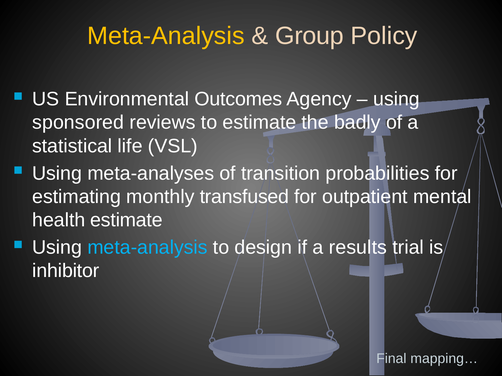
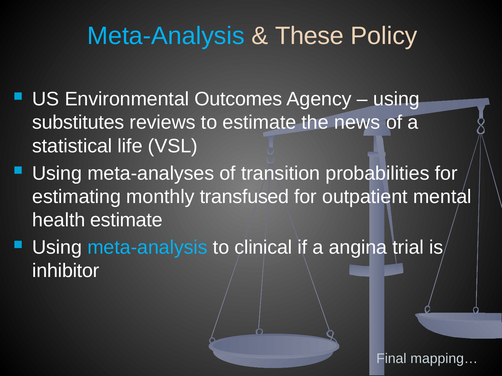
Meta-Analysis at (166, 36) colour: yellow -> light blue
Group: Group -> These
sponsored: sponsored -> substitutes
badly: badly -> news
design: design -> clinical
results: results -> angina
